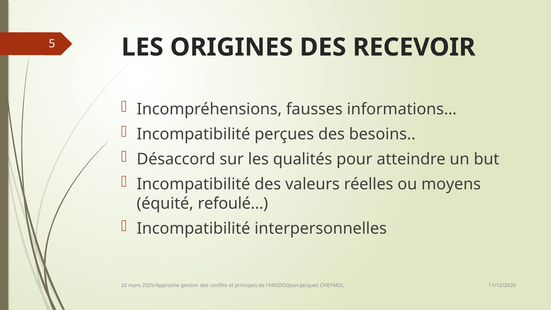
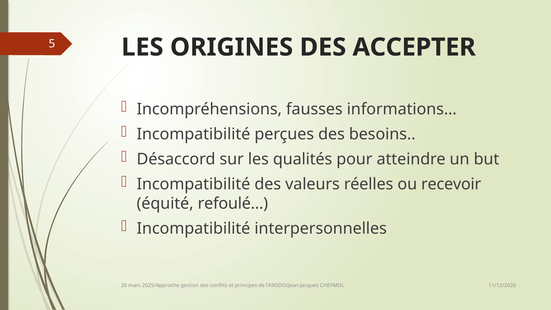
RECEVOIR: RECEVOIR -> ACCEPTER
moyens: moyens -> recevoir
